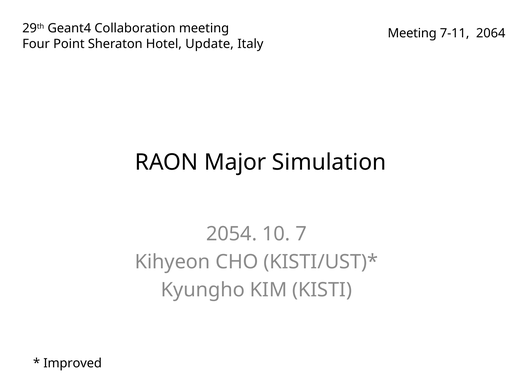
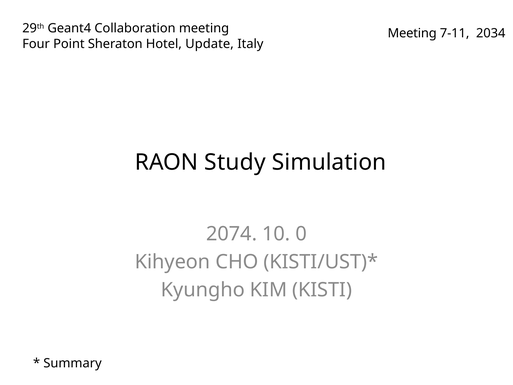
2064: 2064 -> 2034
Major: Major -> Study
2054: 2054 -> 2074
7: 7 -> 0
Improved: Improved -> Summary
